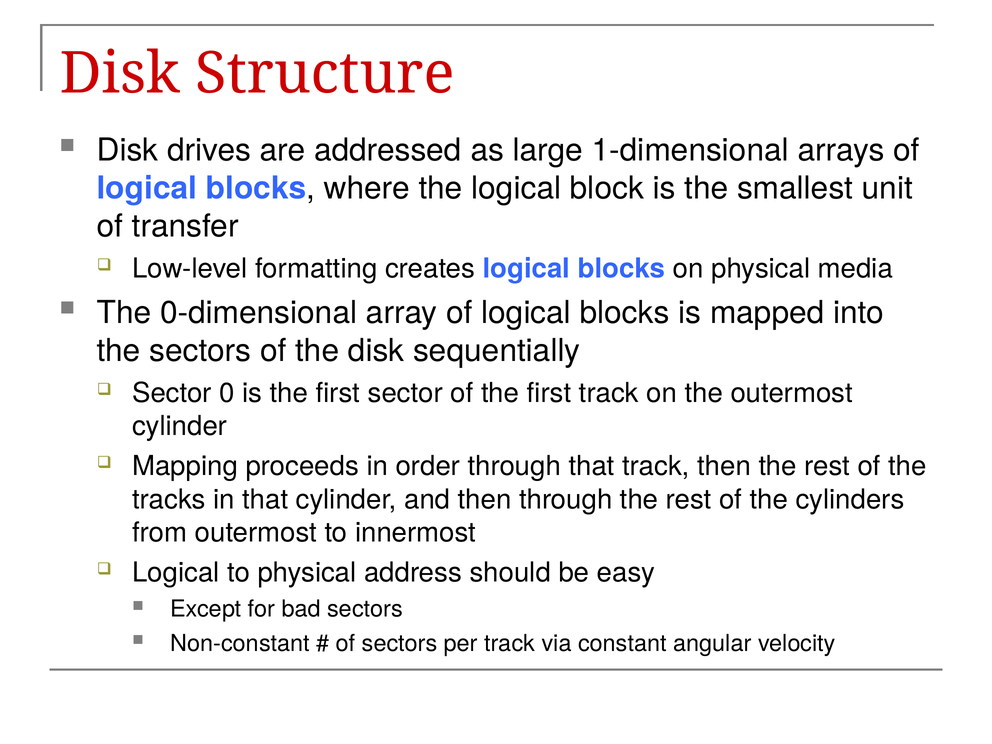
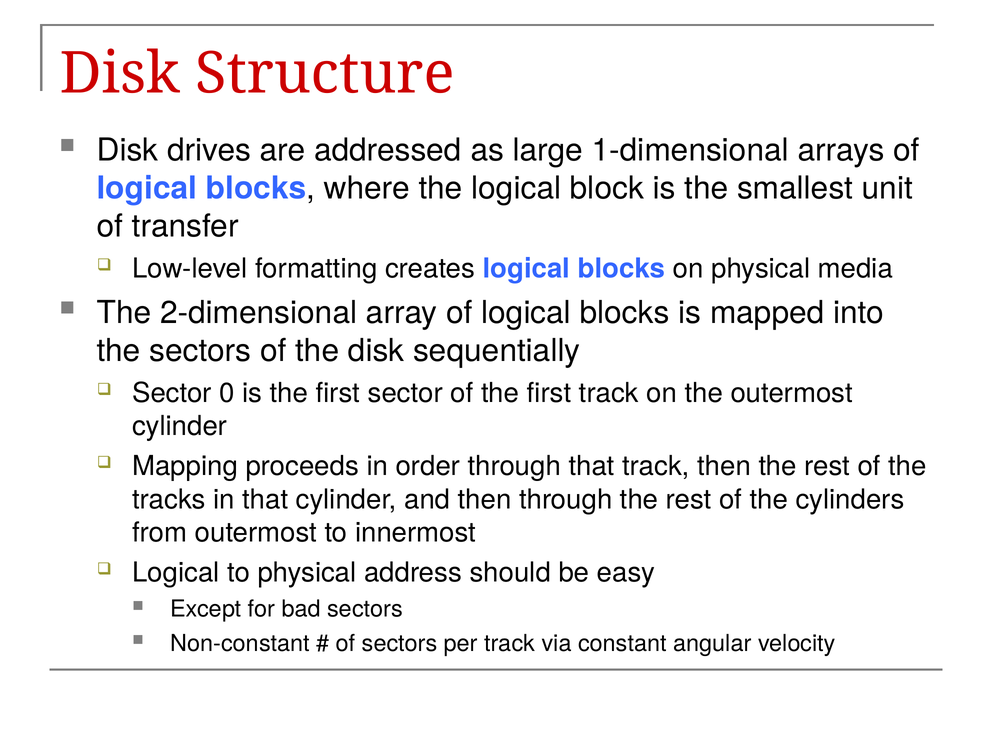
0-dimensional: 0-dimensional -> 2-dimensional
